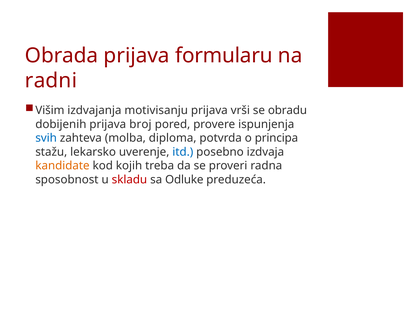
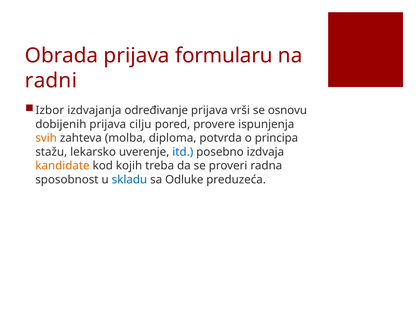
Višim: Višim -> Izbor
motivisanju: motivisanju -> određivanje
obradu: obradu -> osnovu
broj: broj -> cilju
svih colour: blue -> orange
skladu colour: red -> blue
